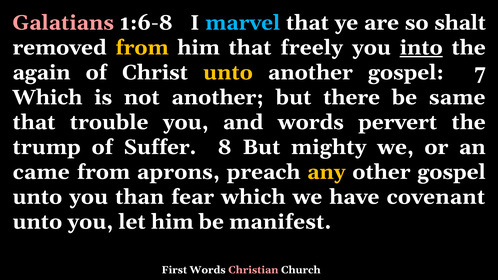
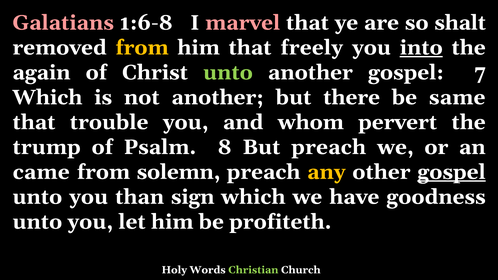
marvel colour: light blue -> pink
unto at (228, 73) colour: yellow -> light green
and words: words -> whom
Suffer: Suffer -> Psalm
But mighty: mighty -> preach
aprons: aprons -> solemn
gospel at (451, 172) underline: none -> present
fear: fear -> sign
covenant: covenant -> goodness
manifest: manifest -> profiteth
First: First -> Holy
Christian colour: pink -> light green
